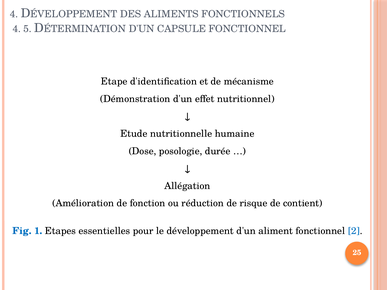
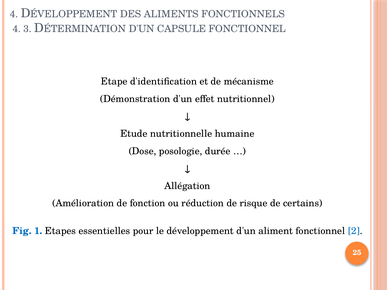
5: 5 -> 3
contient: contient -> certains
